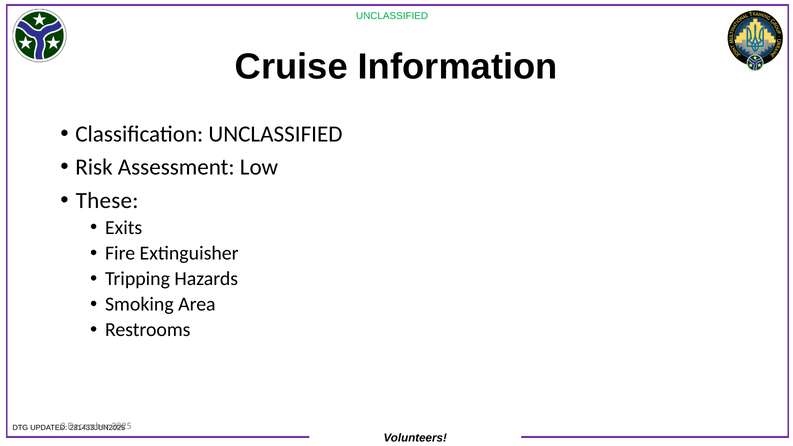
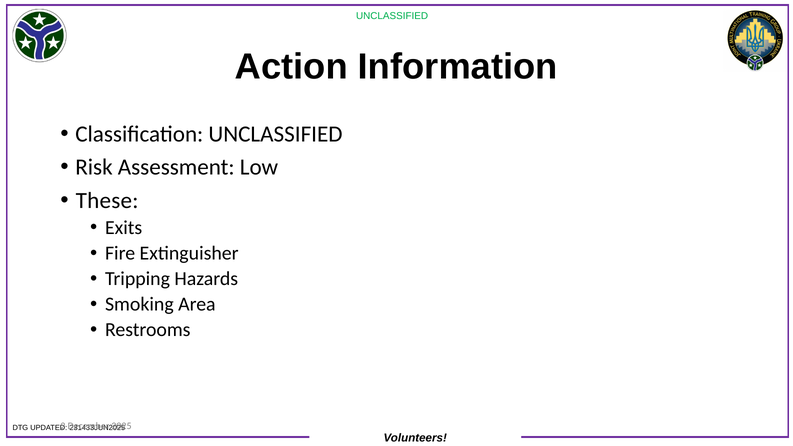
Cruise: Cruise -> Action
